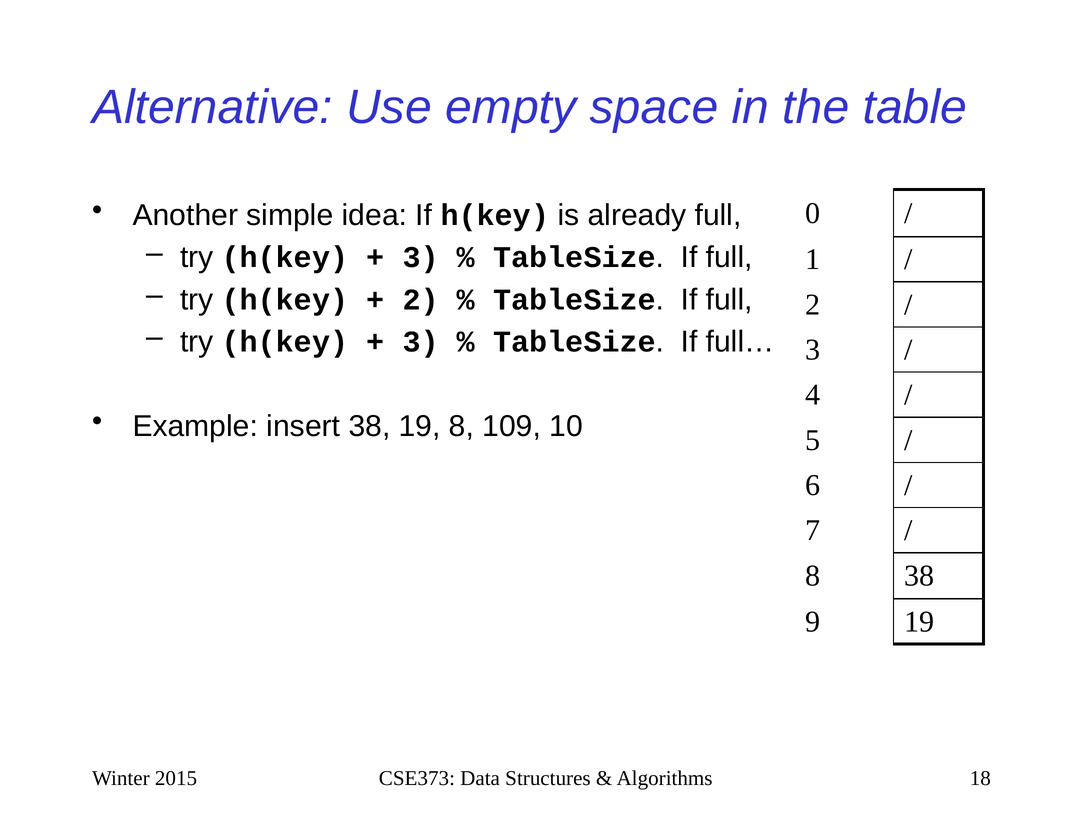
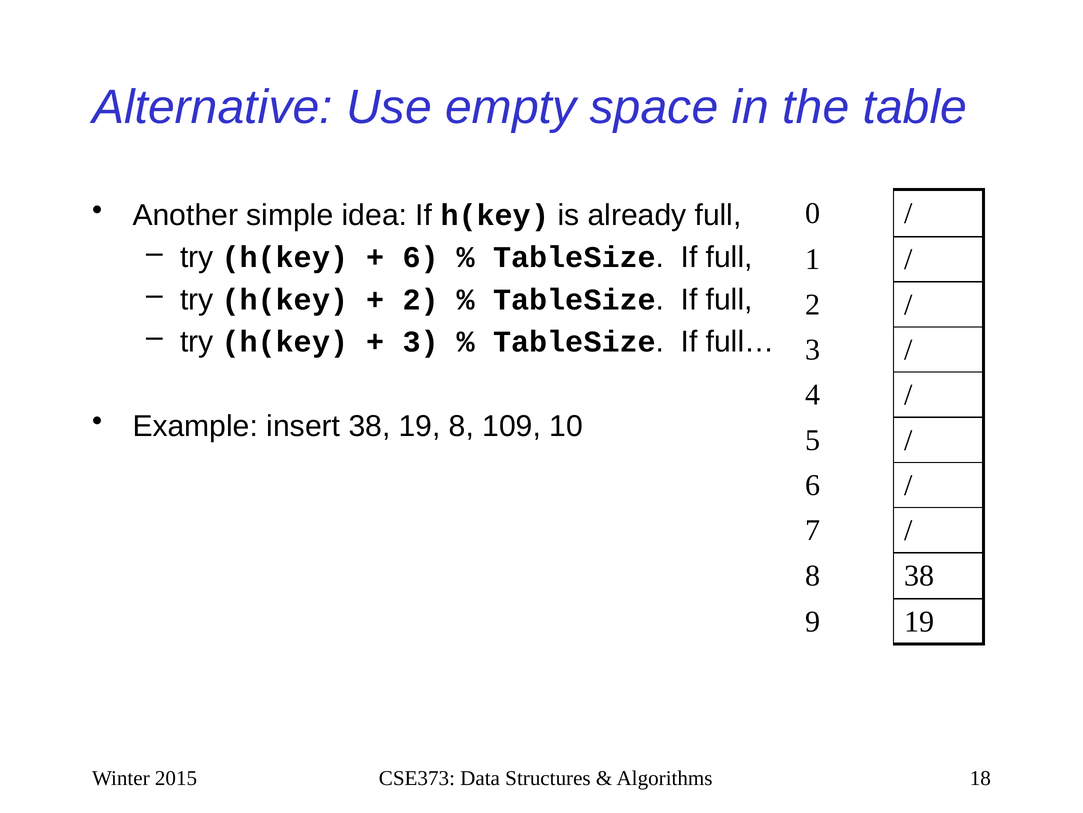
3 at (421, 257): 3 -> 6
